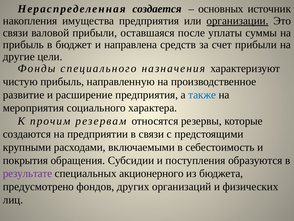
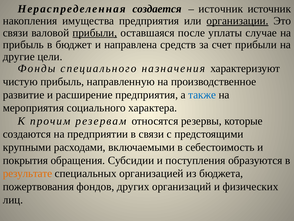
основных at (221, 9): основных -> источник
прибыли at (95, 33) underline: none -> present
суммы: суммы -> случае
результате colour: purple -> orange
акционерного: акционерного -> организацией
предусмотрено: предусмотрено -> пожертвования
